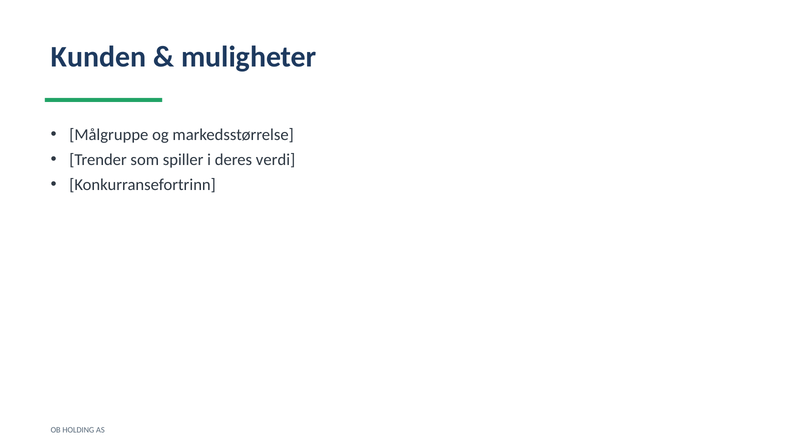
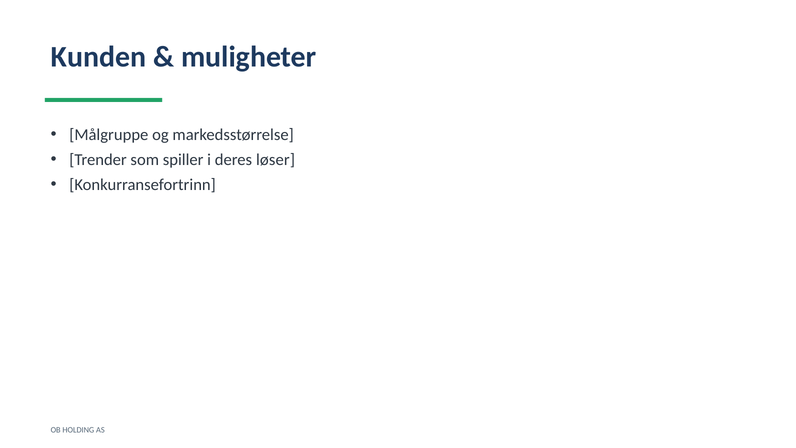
verdi: verdi -> løser
